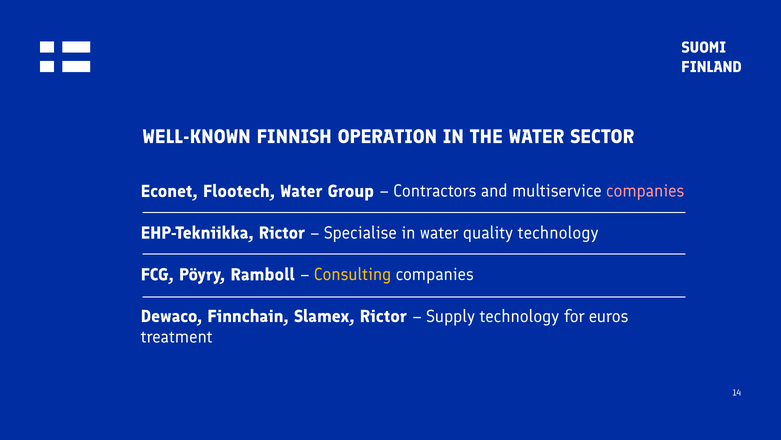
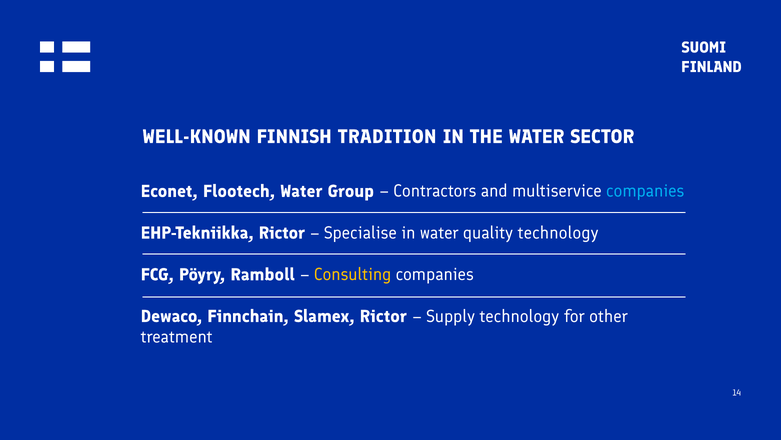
OPERATION: OPERATION -> TRADITION
companies at (645, 191) colour: pink -> light blue
euros: euros -> other
